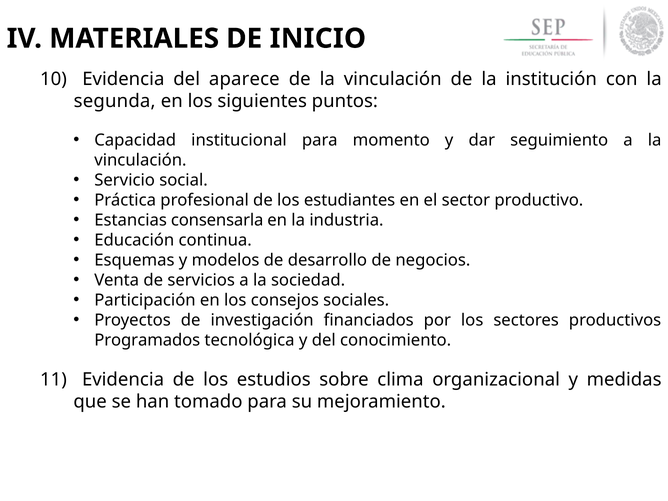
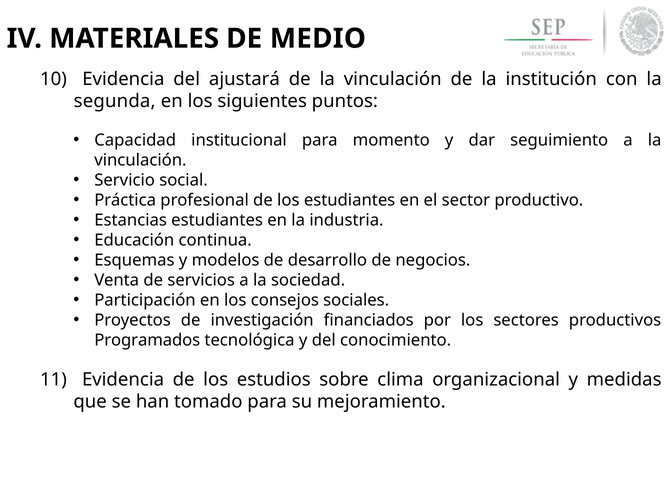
INICIO: INICIO -> MEDIO
aparece: aparece -> ajustará
Estancias consensarla: consensarla -> estudiantes
